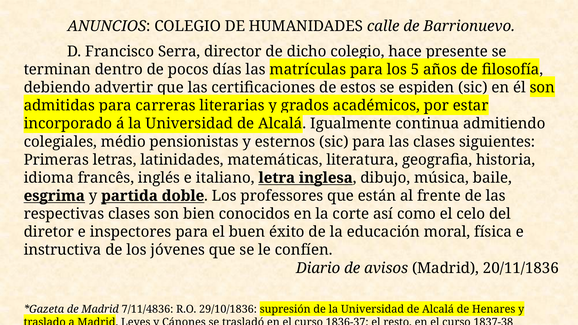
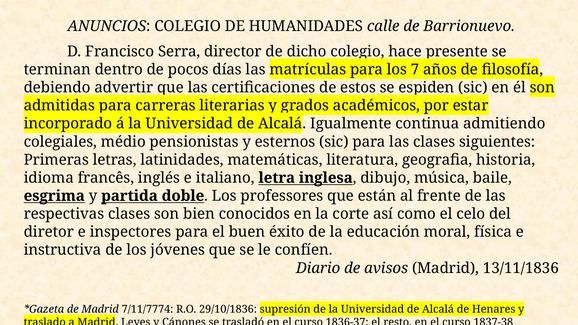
5: 5 -> 7
20/11/1836: 20/11/1836 -> 13/11/1836
7/11/4836: 7/11/4836 -> 7/11/7774
